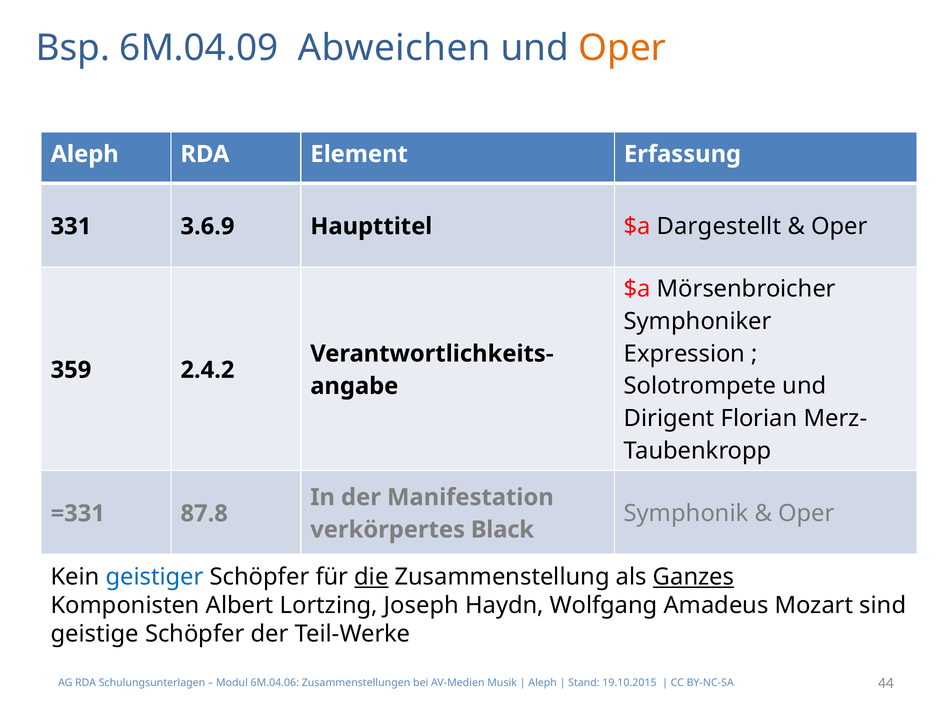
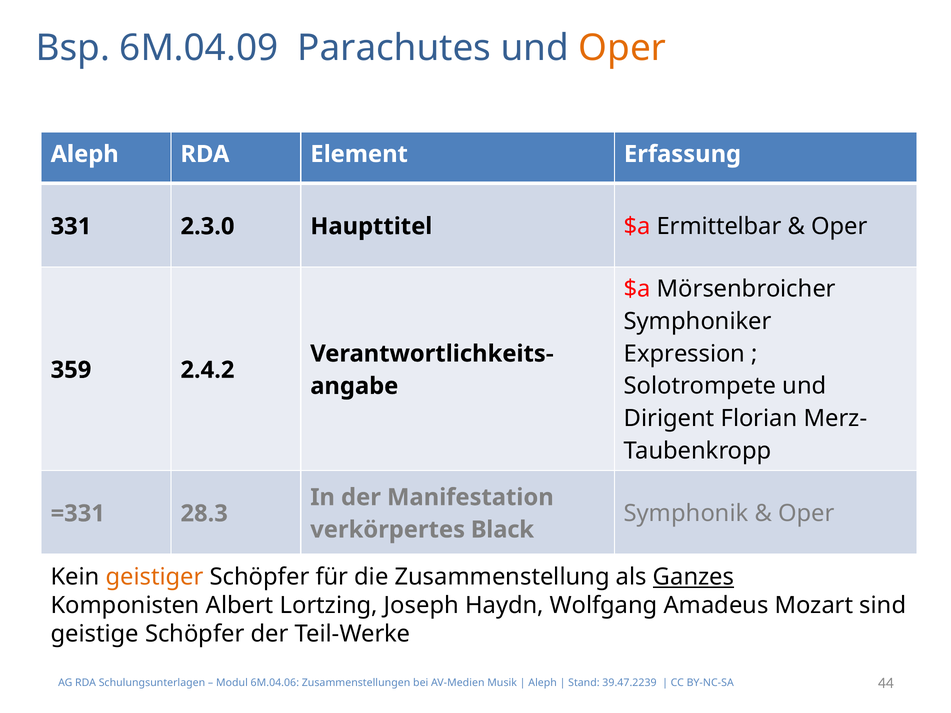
Abweichen: Abweichen -> Parachutes
3.6.9: 3.6.9 -> 2.3.0
Dargestellt: Dargestellt -> Ermittelbar
87.8: 87.8 -> 28.3
geistiger colour: blue -> orange
die underline: present -> none
19.10.2015: 19.10.2015 -> 39.47.2239
